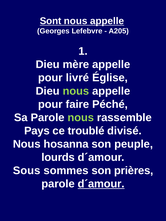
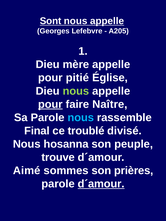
livré: livré -> pitié
pour at (50, 104) underline: none -> present
Péché: Péché -> Naître
nous at (81, 118) colour: light green -> light blue
Pays: Pays -> Final
lourds: lourds -> trouve
Sous: Sous -> Aimé
